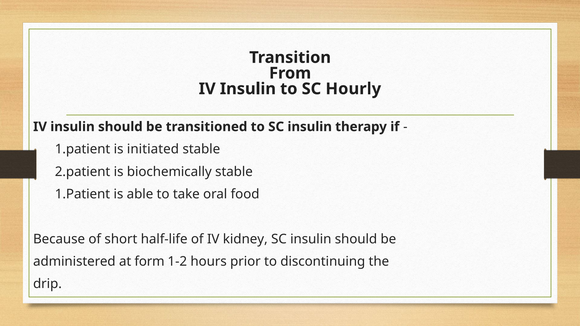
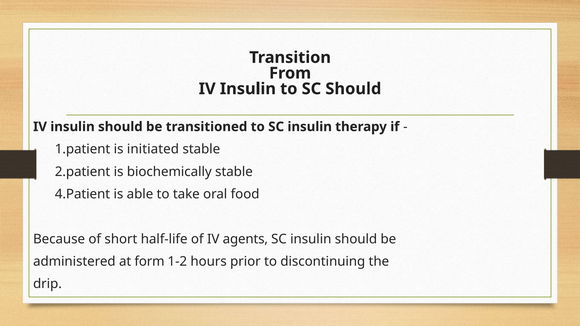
SC Hourly: Hourly -> Should
1.Patient at (82, 194): 1.Patient -> 4.Patient
kidney: kidney -> agents
